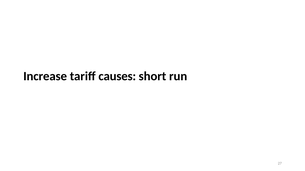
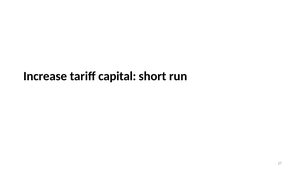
causes: causes -> capital
